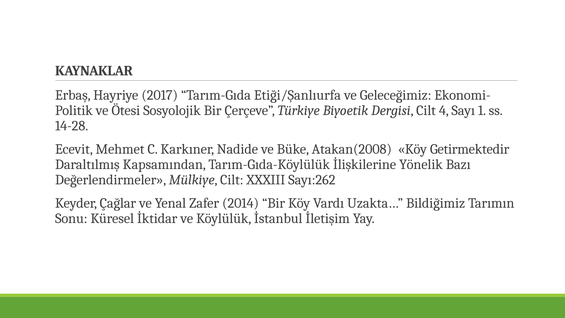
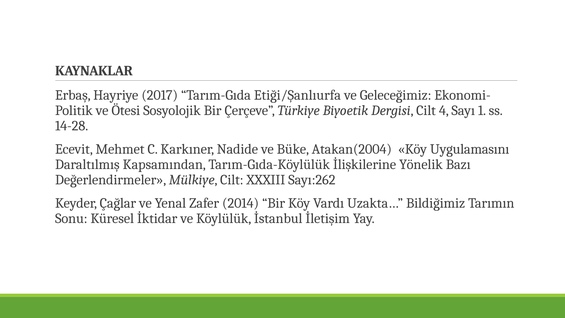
Atakan(2008: Atakan(2008 -> Atakan(2004
Getirmektedir: Getirmektedir -> Uygulamasını
